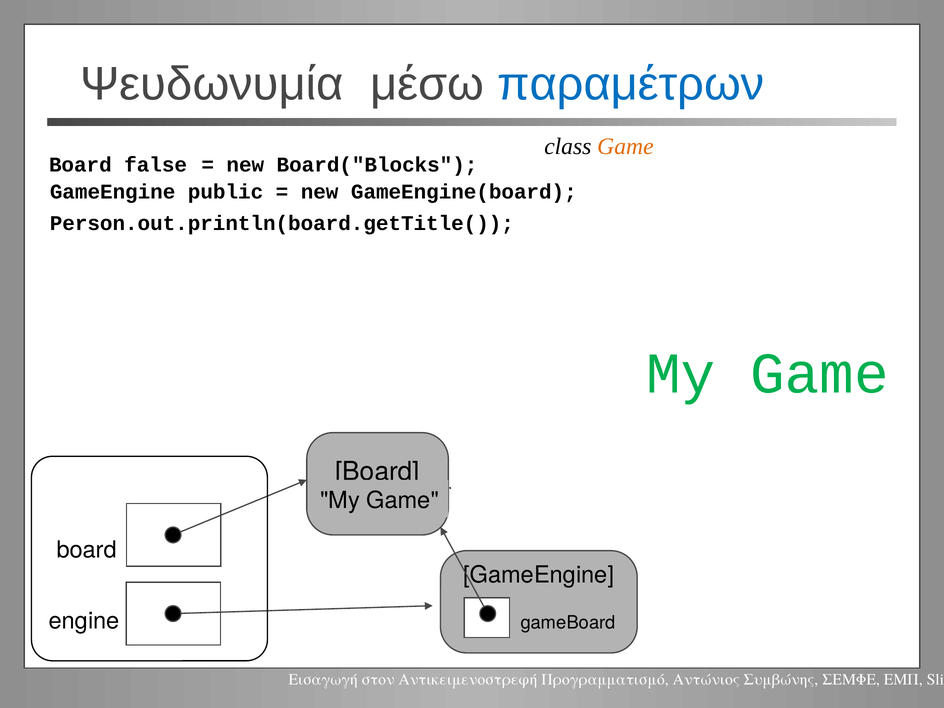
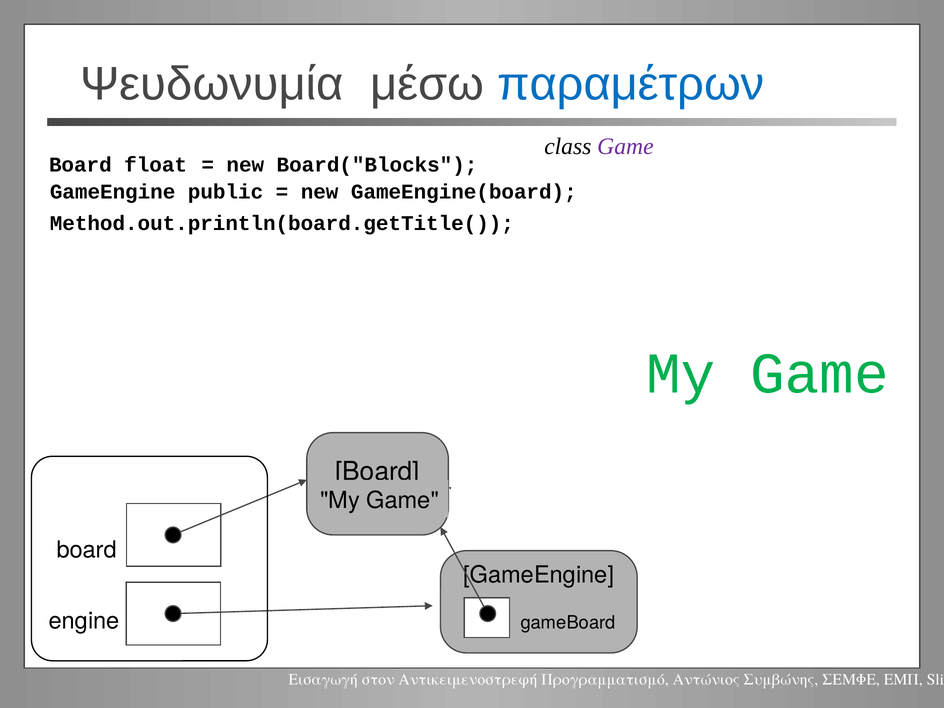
Game at (625, 146) colour: orange -> purple
false: false -> float
Person.out.println(board.getTitle(: Person.out.println(board.getTitle( -> Method.out.println(board.getTitle(
